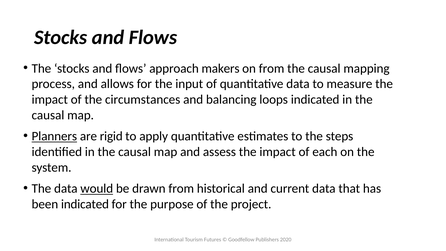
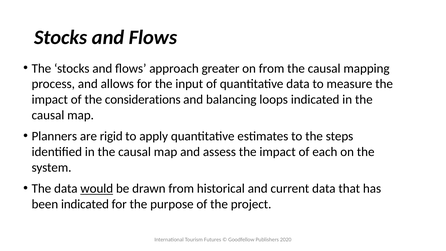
makers: makers -> greater
circumstances: circumstances -> considerations
Planners underline: present -> none
